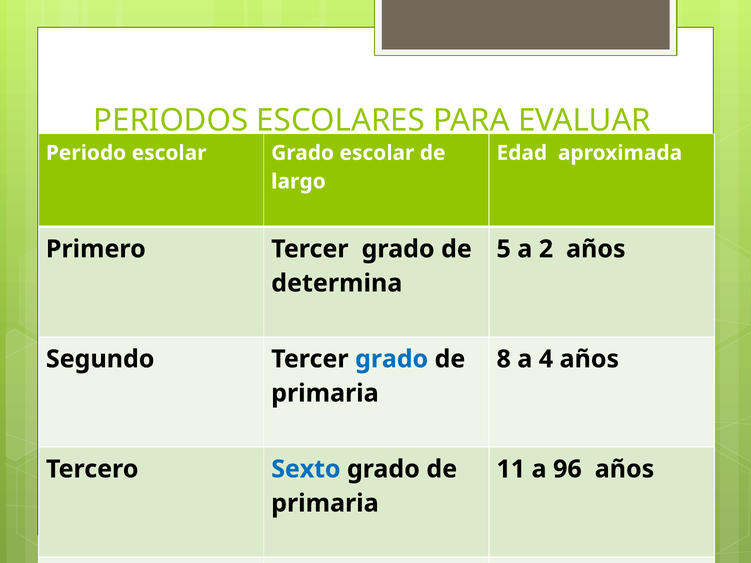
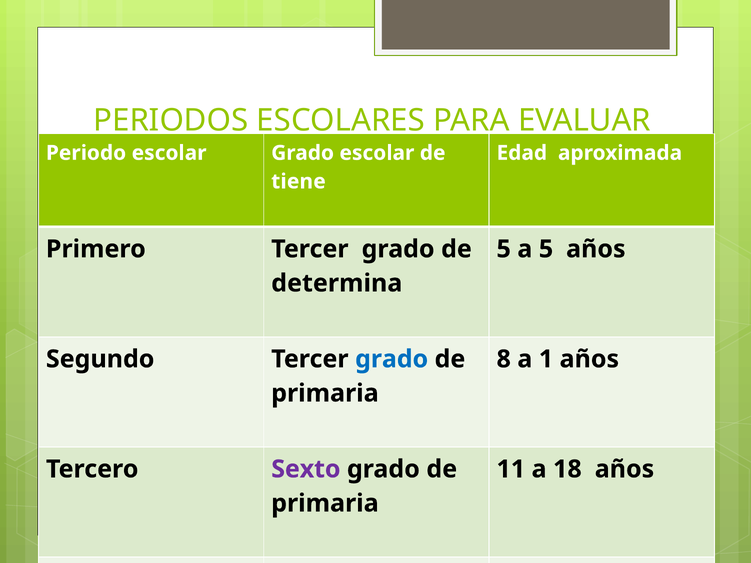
largo: largo -> tiene
a 2: 2 -> 5
4: 4 -> 1
Sexto colour: blue -> purple
96: 96 -> 18
